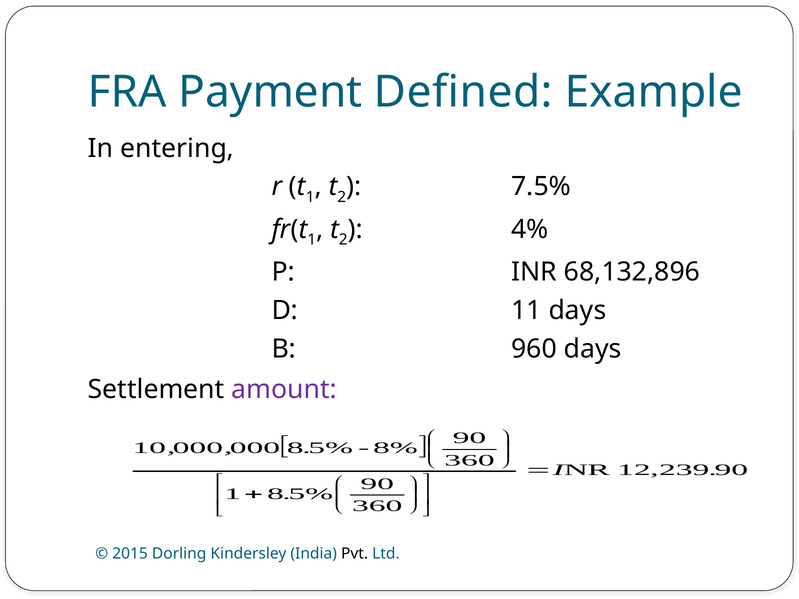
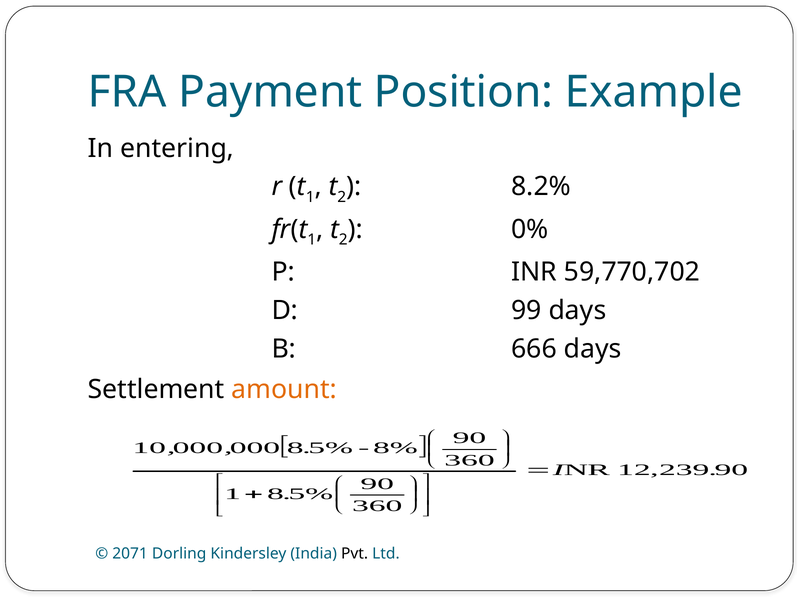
Defined: Defined -> Position
7.5%: 7.5% -> 8.2%
4%: 4% -> 0%
68,132,896: 68,132,896 -> 59,770,702
11: 11 -> 99
960: 960 -> 666
amount colour: purple -> orange
2015: 2015 -> 2071
